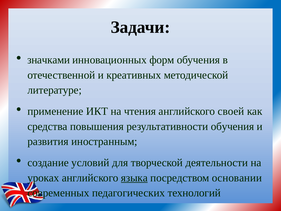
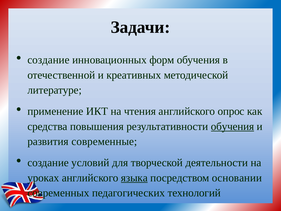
значками at (49, 60): значками -> создание
своей: своей -> опрос
обучения at (232, 126) underline: none -> present
иностранным: иностранным -> современные
